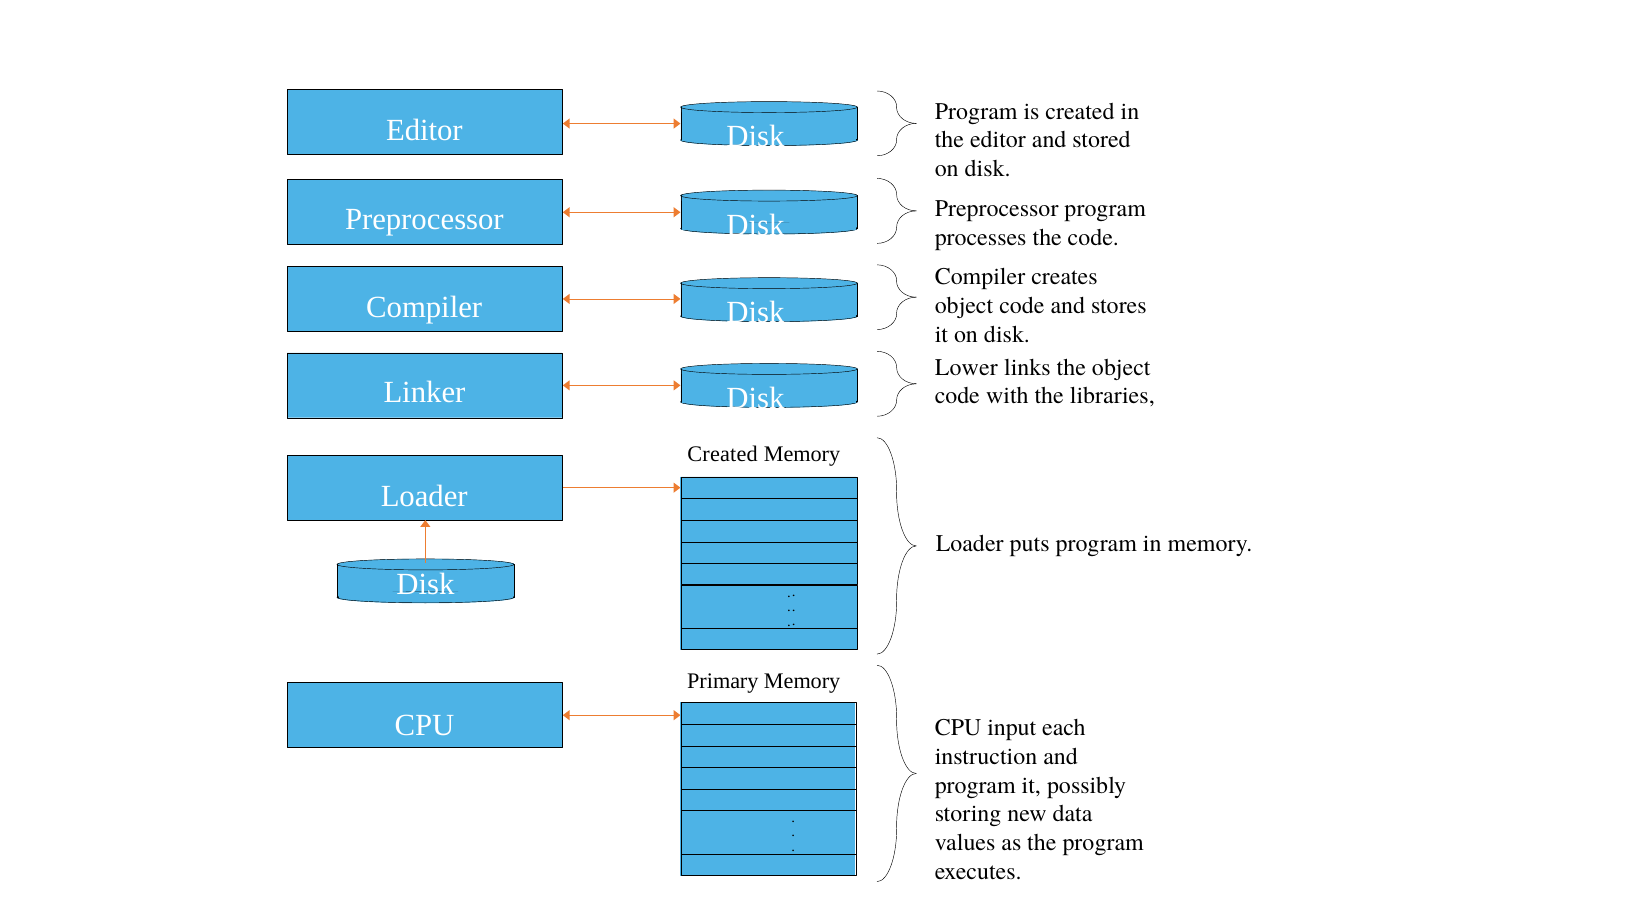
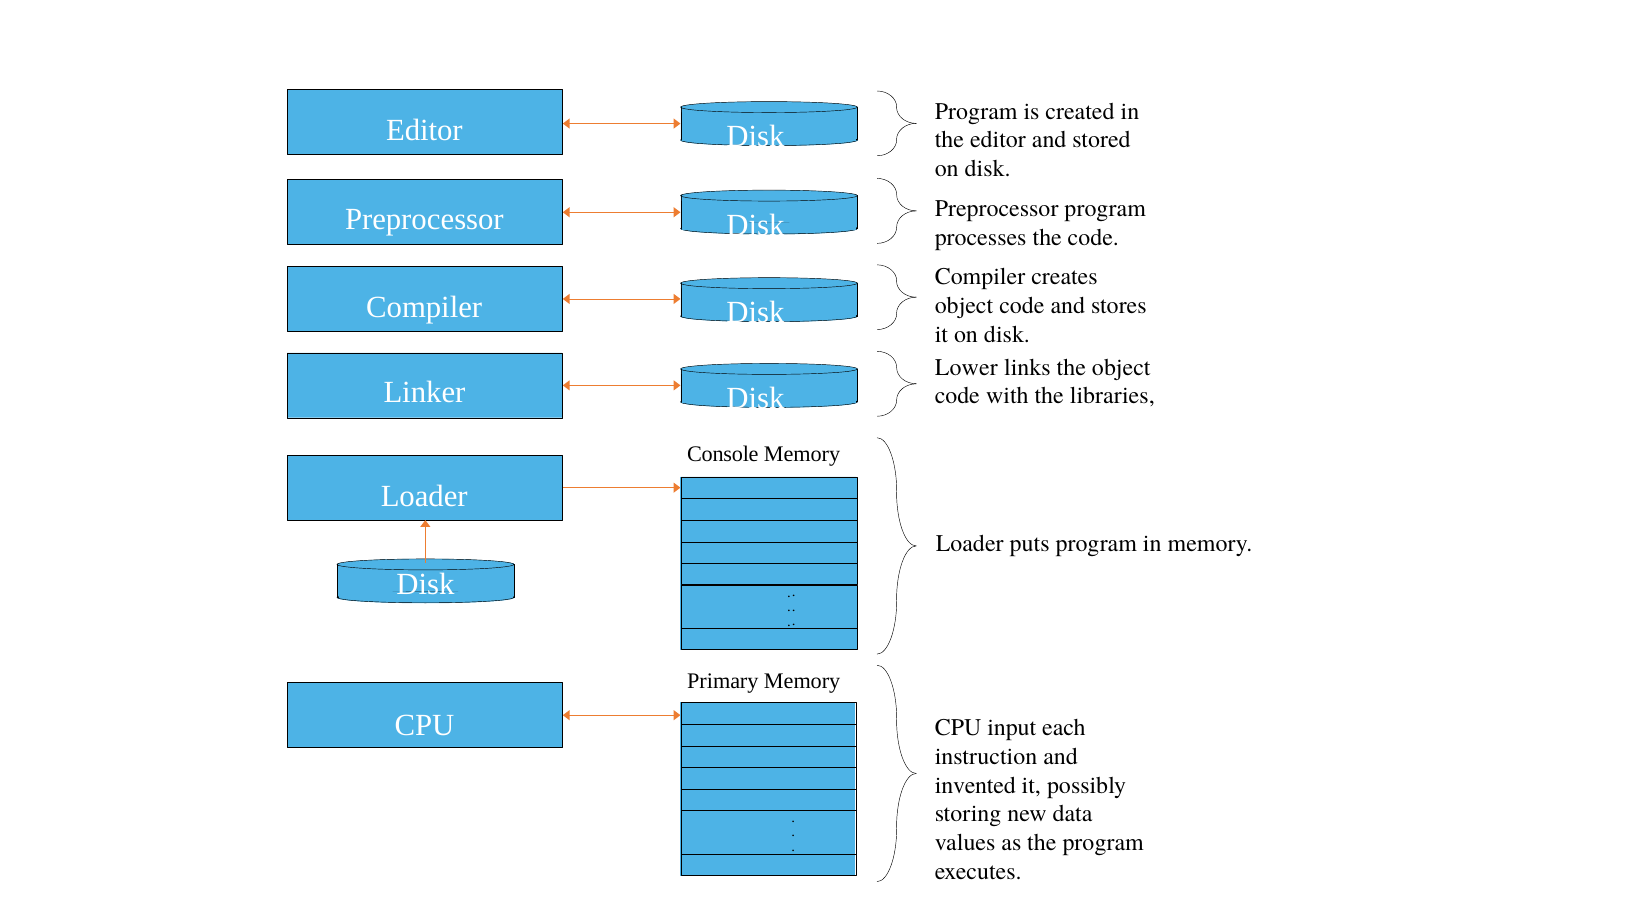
Created at (723, 454): Created -> Console
program at (975, 785): program -> invented
